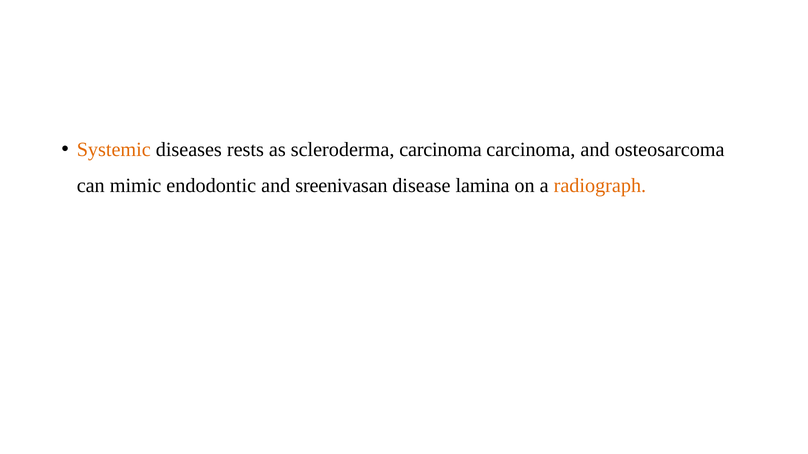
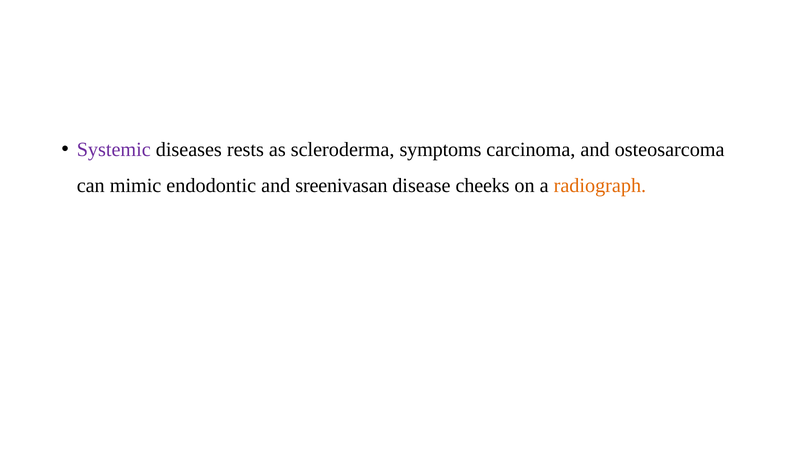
Systemic colour: orange -> purple
scleroderma carcinoma: carcinoma -> symptoms
lamina: lamina -> cheeks
